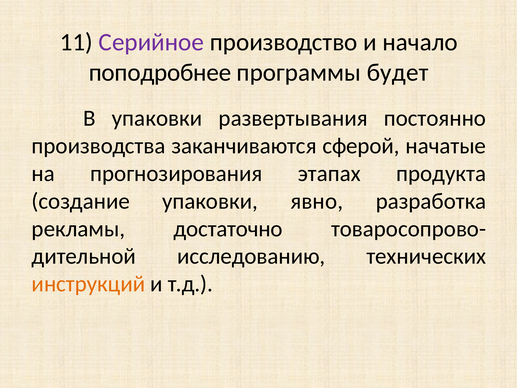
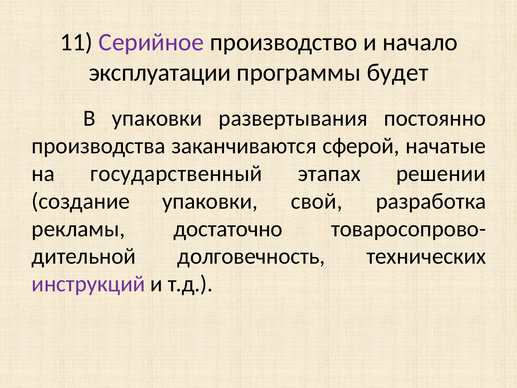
поподробнее: поподробнее -> эксплуатации
прогнозирования: прогнозирования -> государственный
продукта: продукта -> решении
явно: явно -> свой
исследованию: исследованию -> долговечность
инструкций colour: orange -> purple
